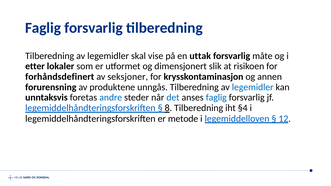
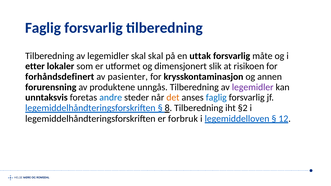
skal vise: vise -> skal
seksjoner: seksjoner -> pasienter
legemidler at (253, 87) colour: blue -> purple
det colour: blue -> orange
§4: §4 -> §2
metode: metode -> forbruk
